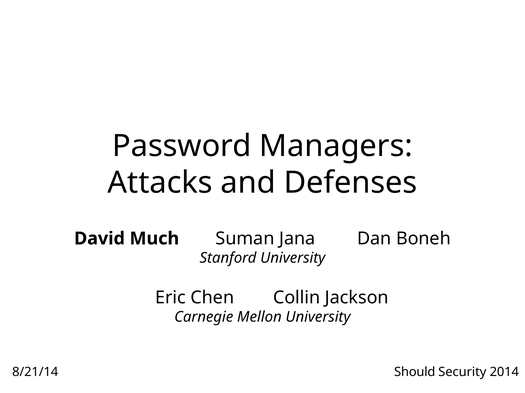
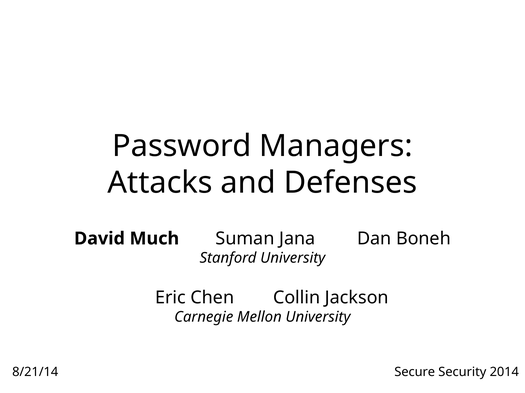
Should: Should -> Secure
